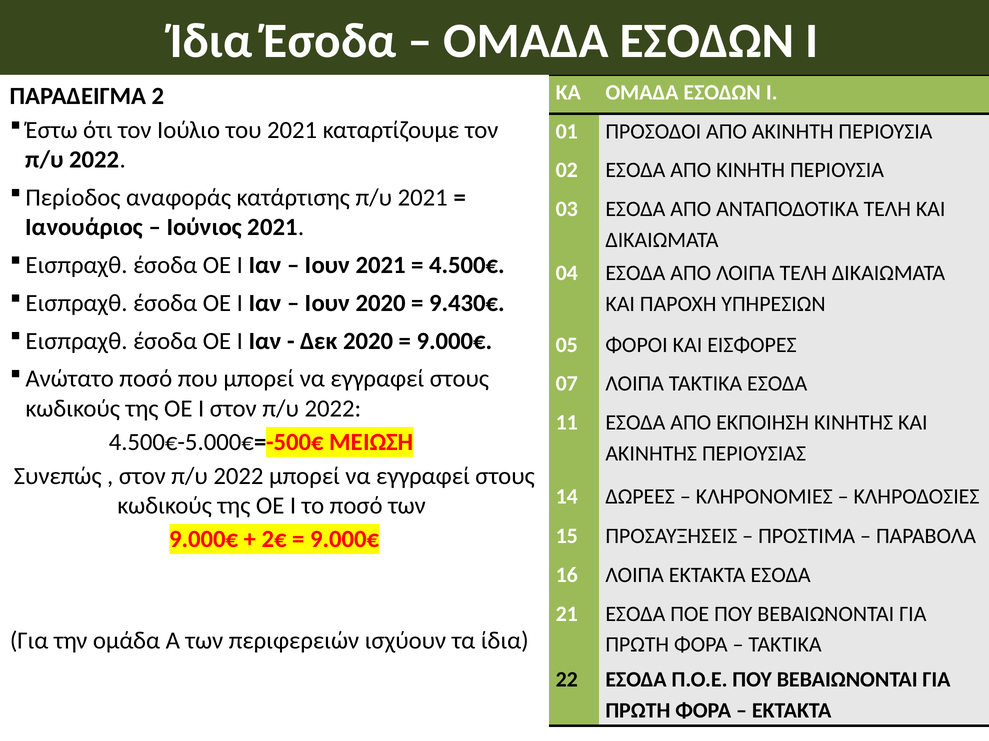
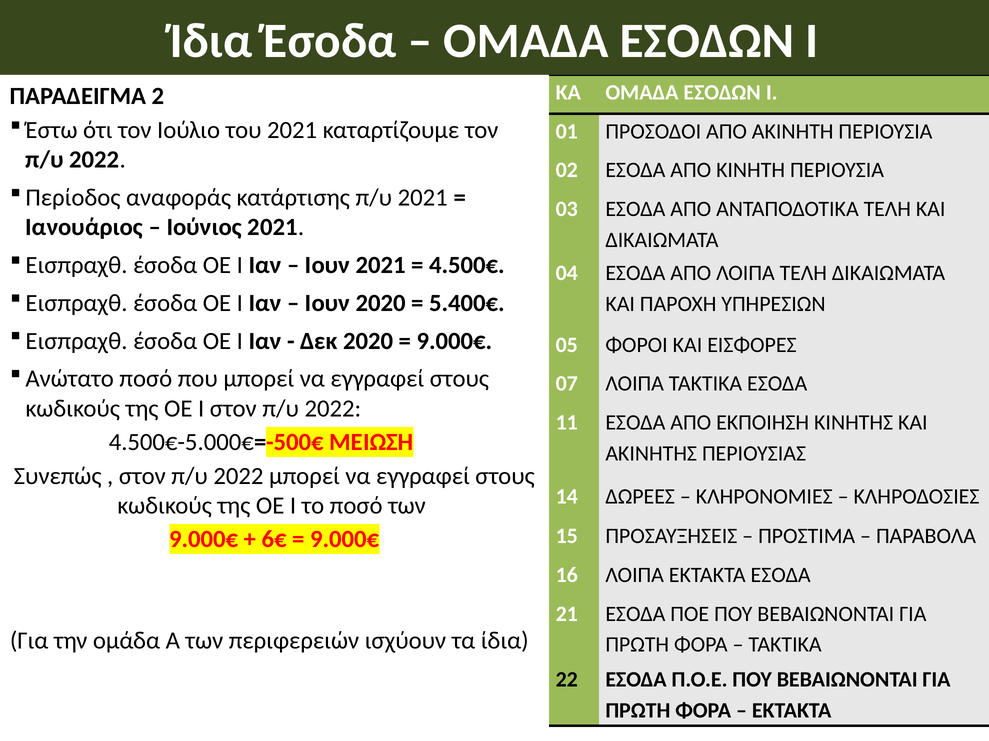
9.430€: 9.430€ -> 5.400€
2€: 2€ -> 6€
